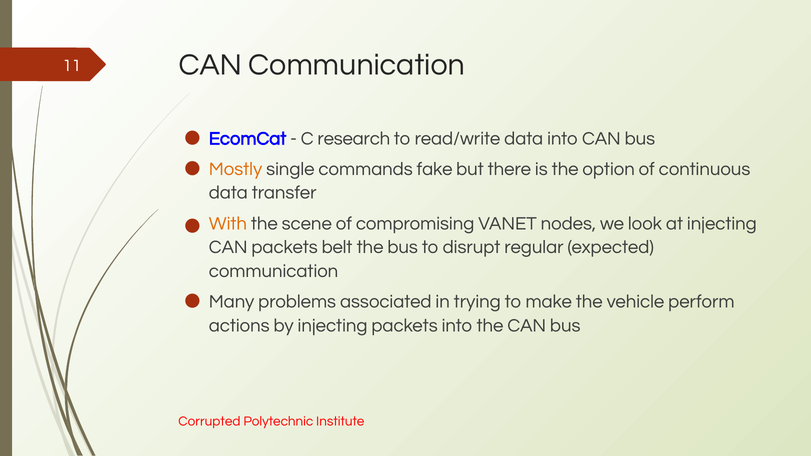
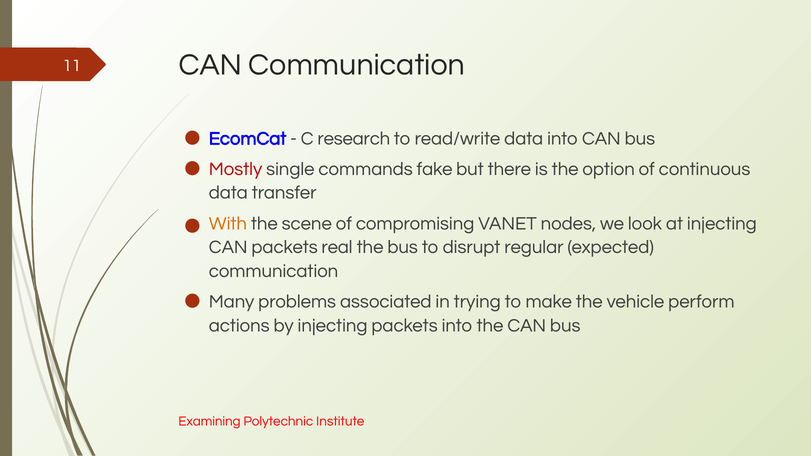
Mostly colour: orange -> red
belt: belt -> real
Corrupted: Corrupted -> Examining
